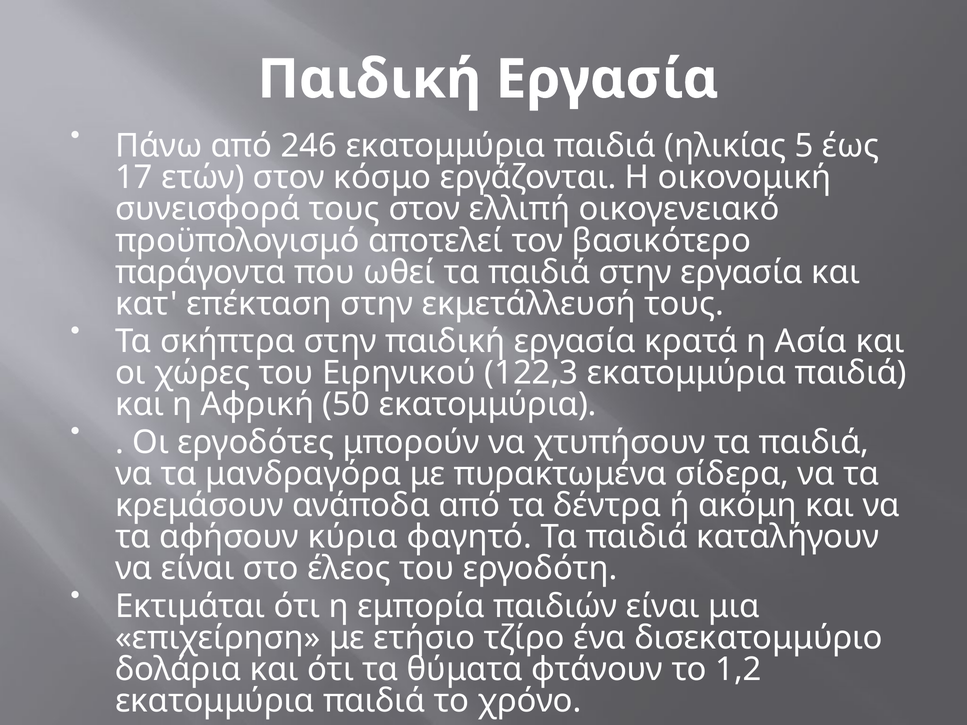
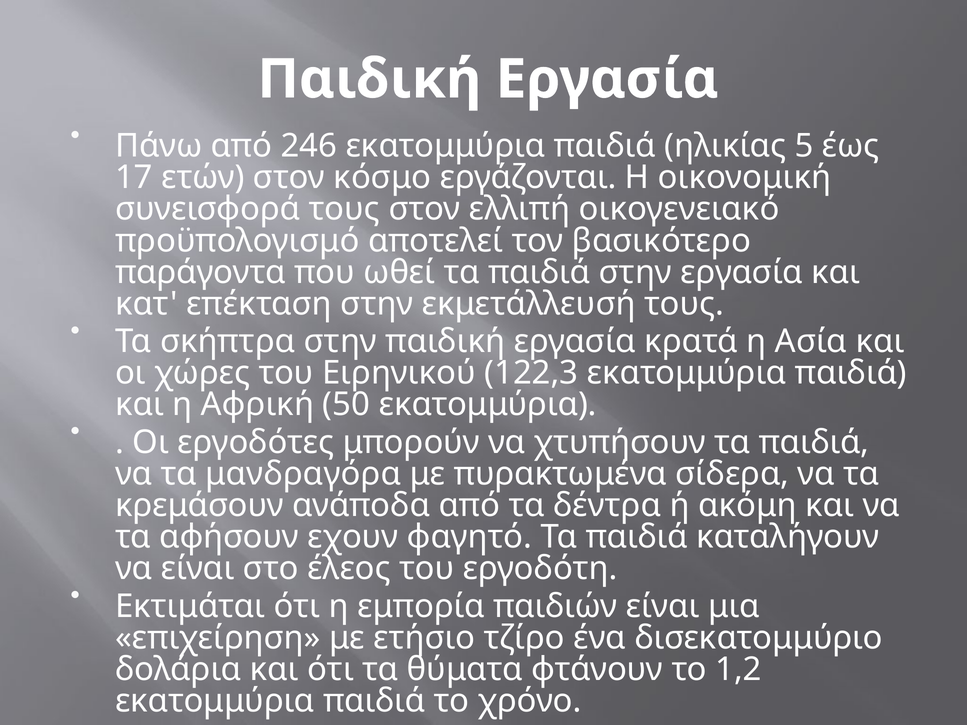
κύρια: κύρια -> εχουν
